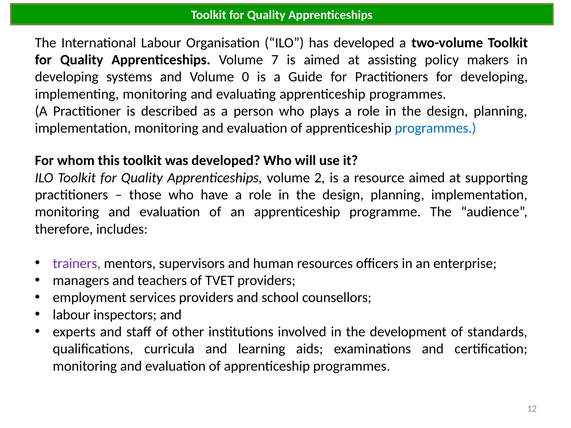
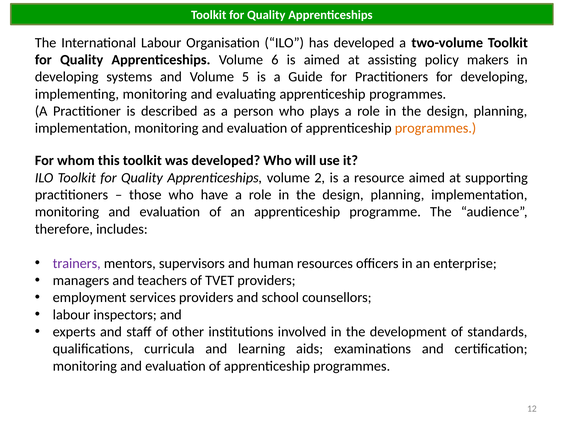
7: 7 -> 6
0: 0 -> 5
programmes at (436, 128) colour: blue -> orange
